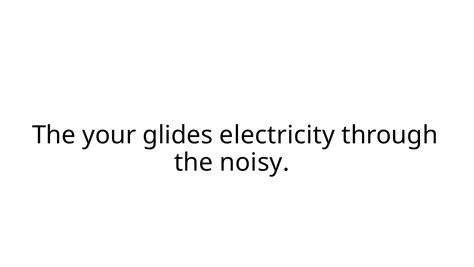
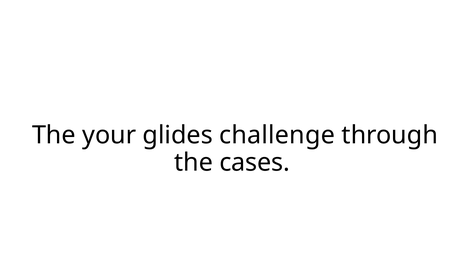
electricity: electricity -> challenge
noisy: noisy -> cases
